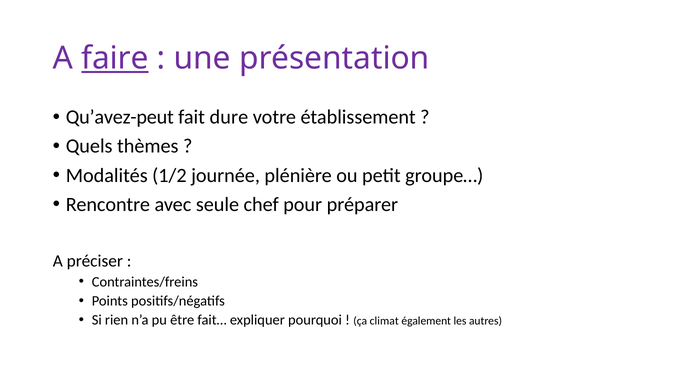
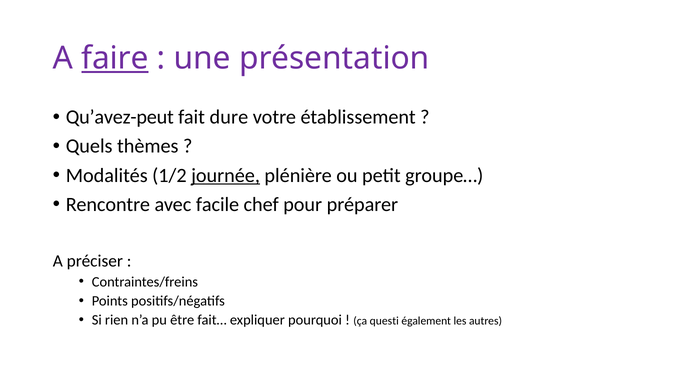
journée underline: none -> present
seule: seule -> facile
climat: climat -> questi
